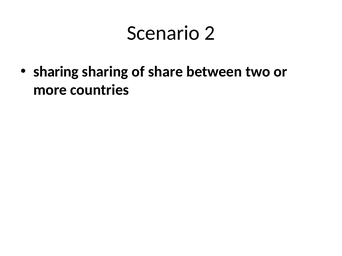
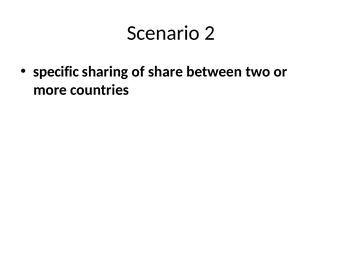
sharing at (56, 72): sharing -> specific
